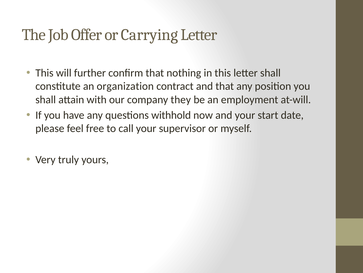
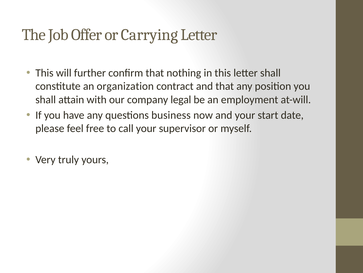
they: they -> legal
withhold: withhold -> business
